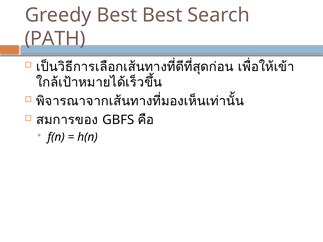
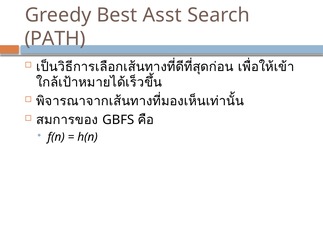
Best Best: Best -> Asst
